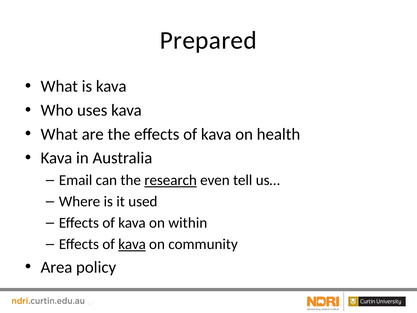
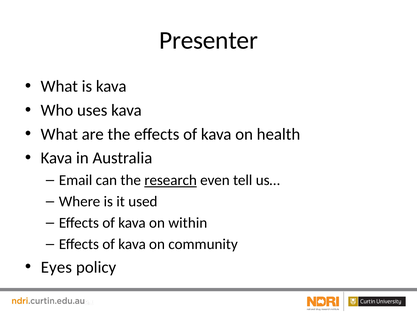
Prepared: Prepared -> Presenter
kava at (132, 244) underline: present -> none
Area: Area -> Eyes
